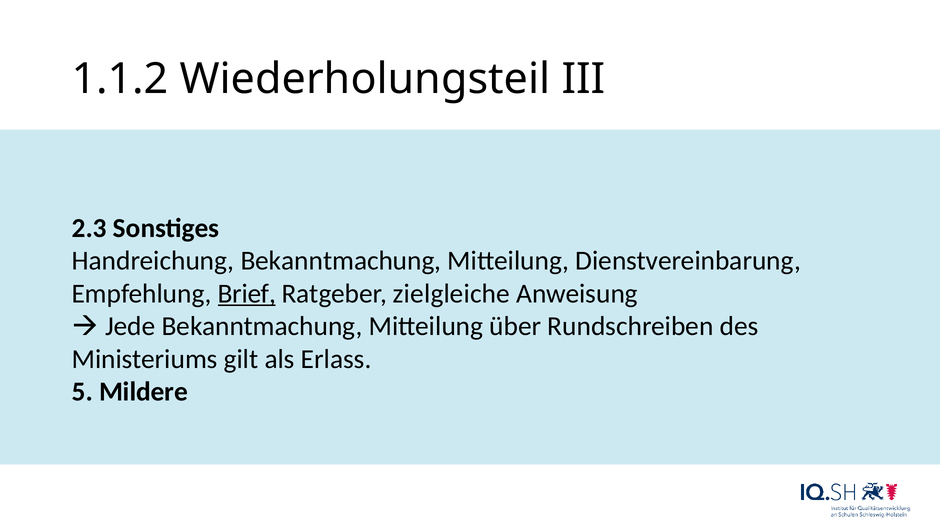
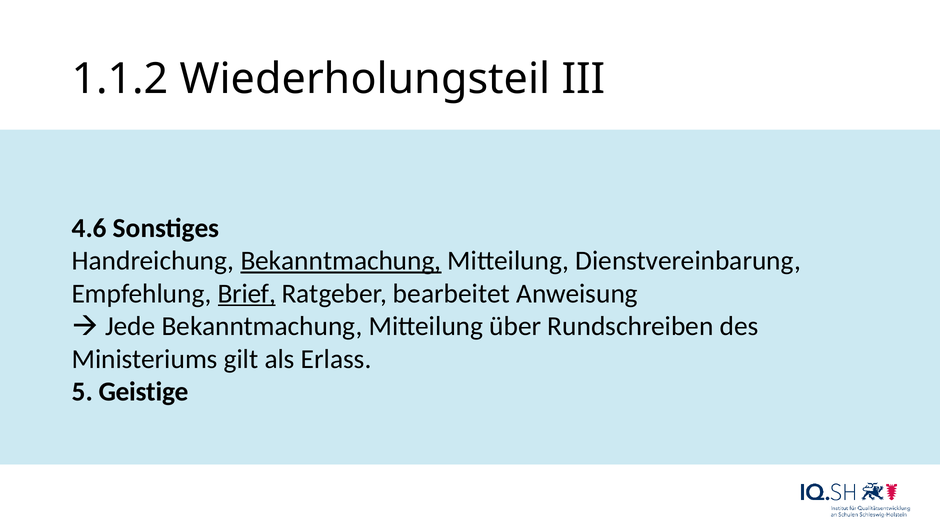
2.3: 2.3 -> 4.6
Bekanntmachung at (341, 261) underline: none -> present
zielgleiche: zielgleiche -> bearbeitet
Mildere: Mildere -> Geistige
